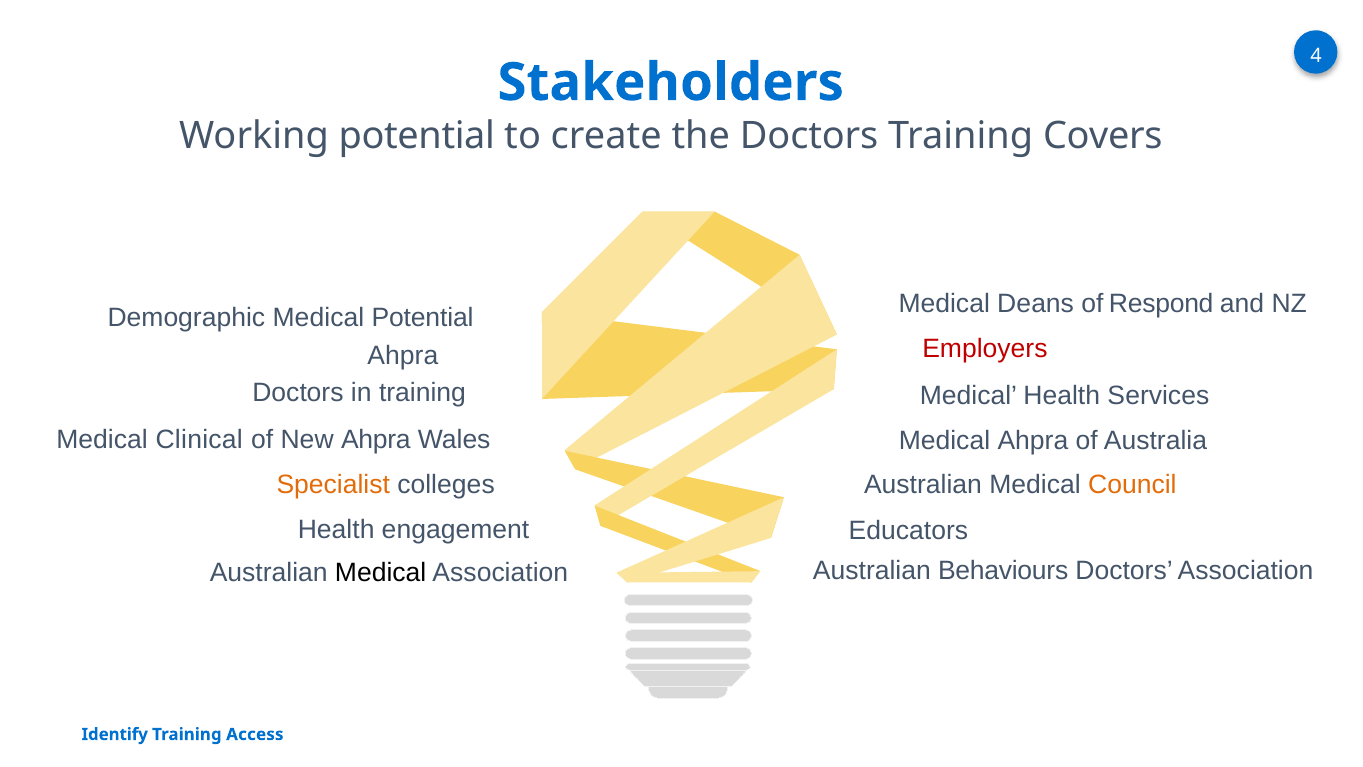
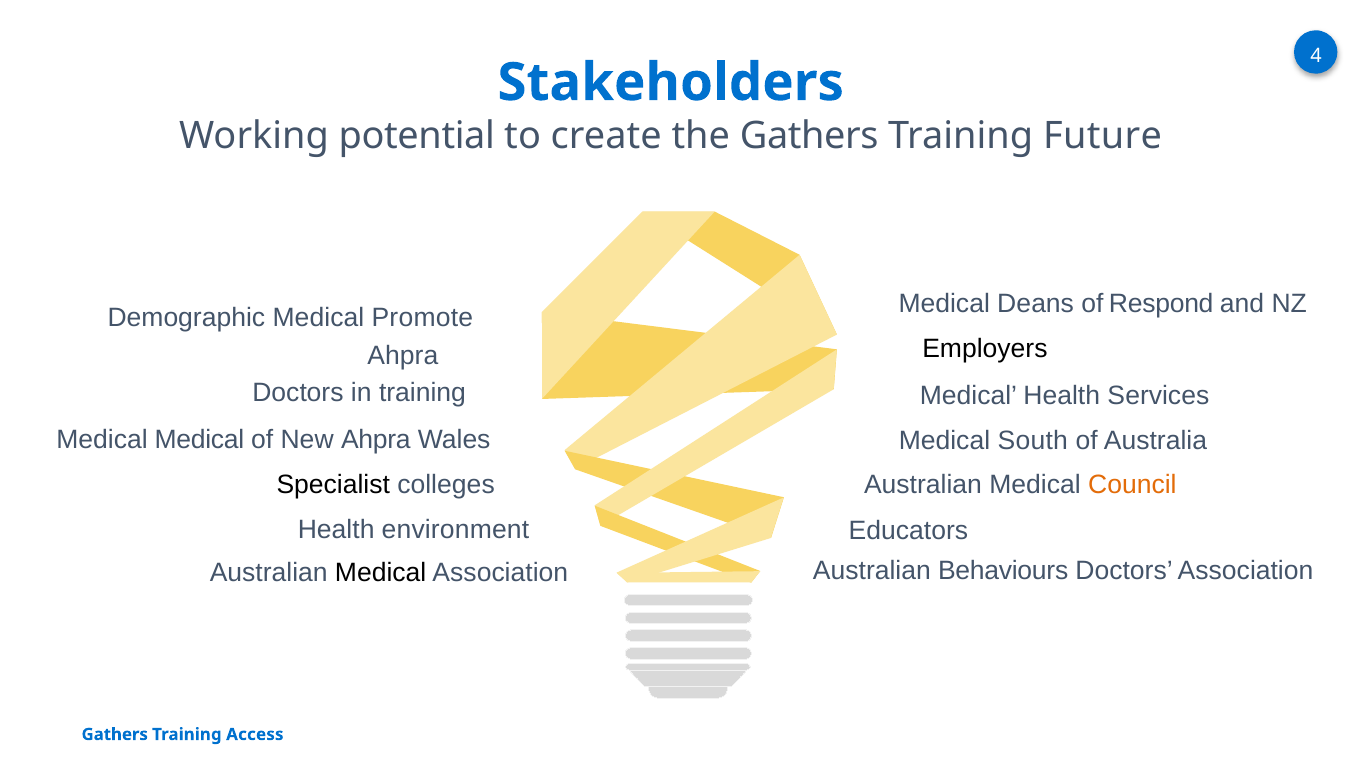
the Doctors: Doctors -> Gathers
Covers: Covers -> Future
Medical Potential: Potential -> Promote
Employers colour: red -> black
Medical Clinical: Clinical -> Medical
Medical Ahpra: Ahpra -> South
Specialist colour: orange -> black
engagement: engagement -> environment
Identify at (115, 734): Identify -> Gathers
